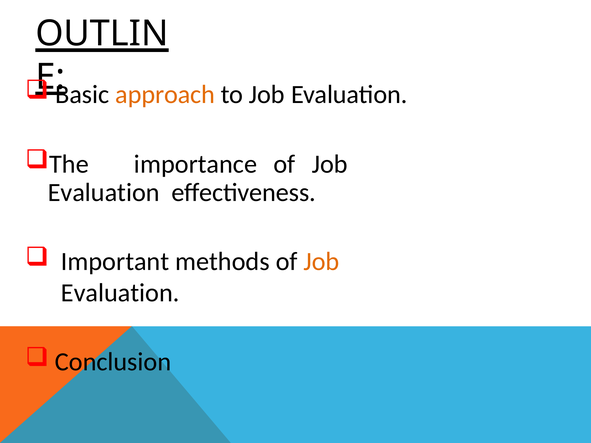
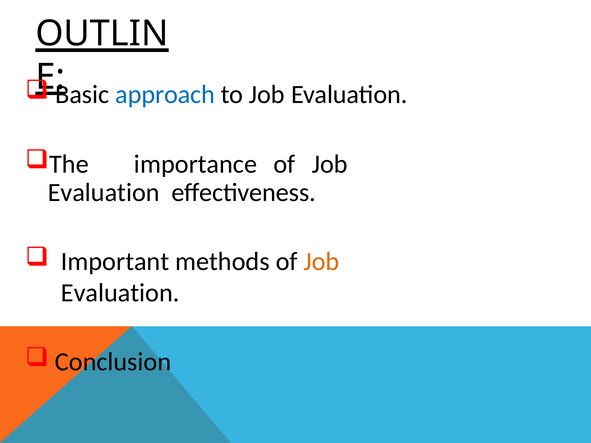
approach colour: orange -> blue
